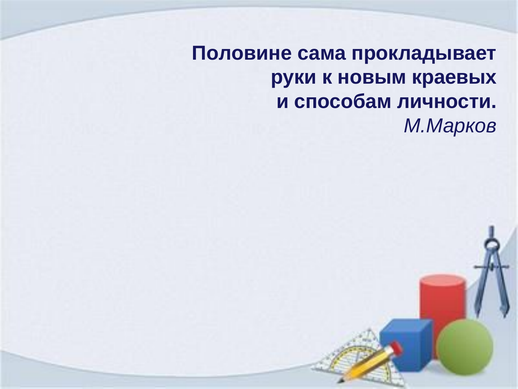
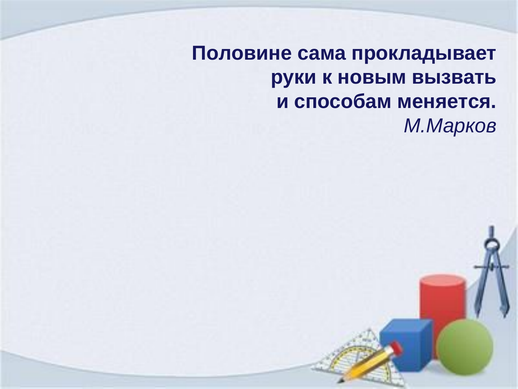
краевых: краевых -> вызвать
личности: личности -> меняется
